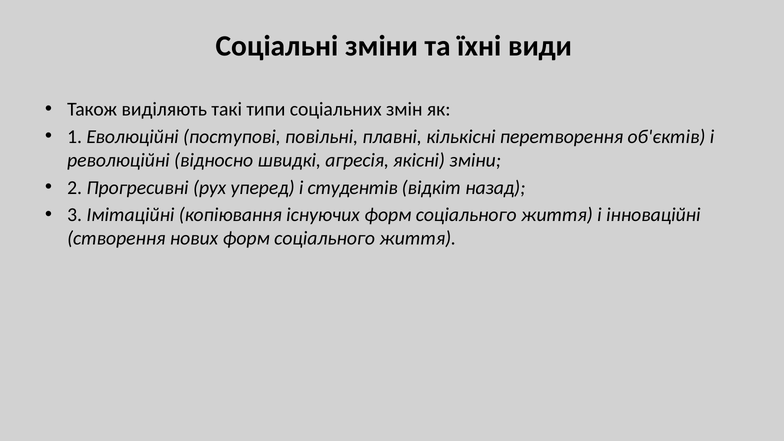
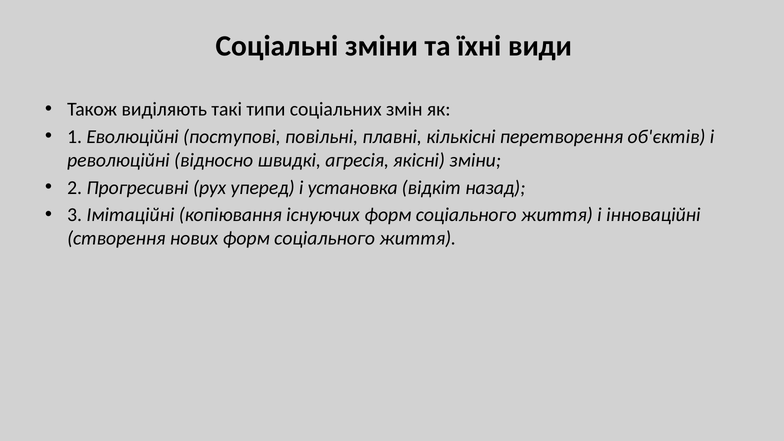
студентів: студентів -> установка
